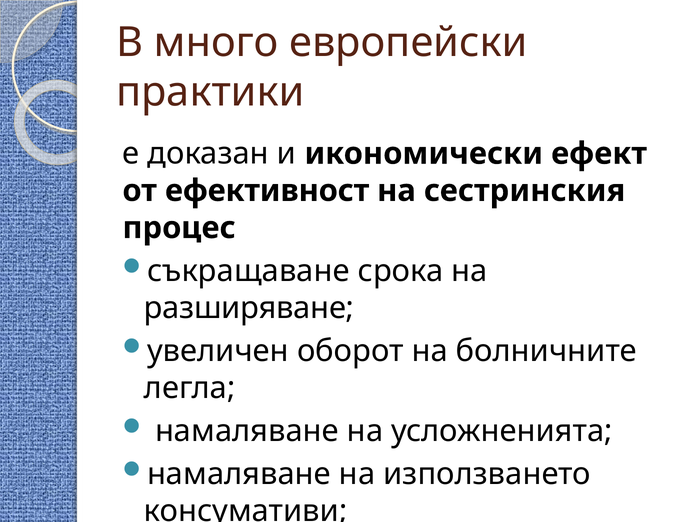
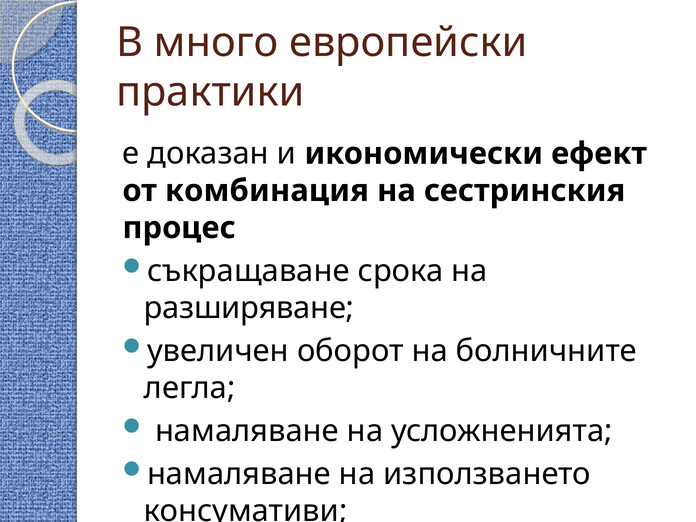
ефективност: ефективност -> комбинация
